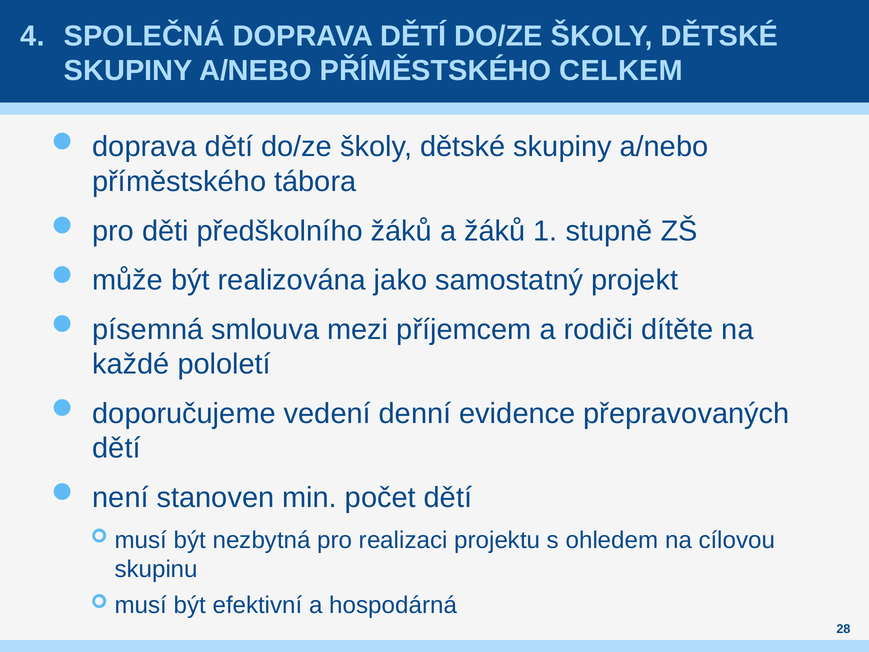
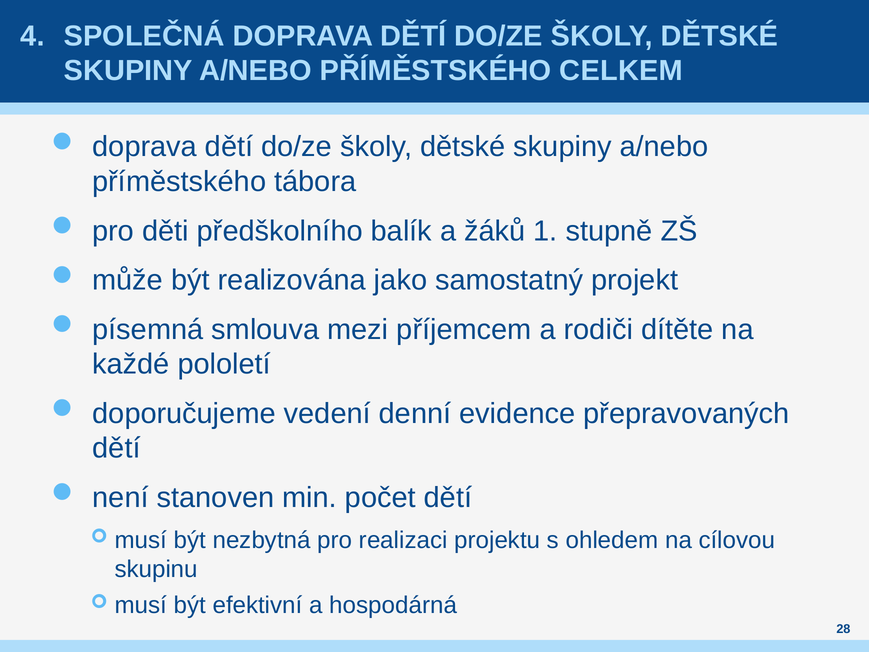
předškolního žáků: žáků -> balík
